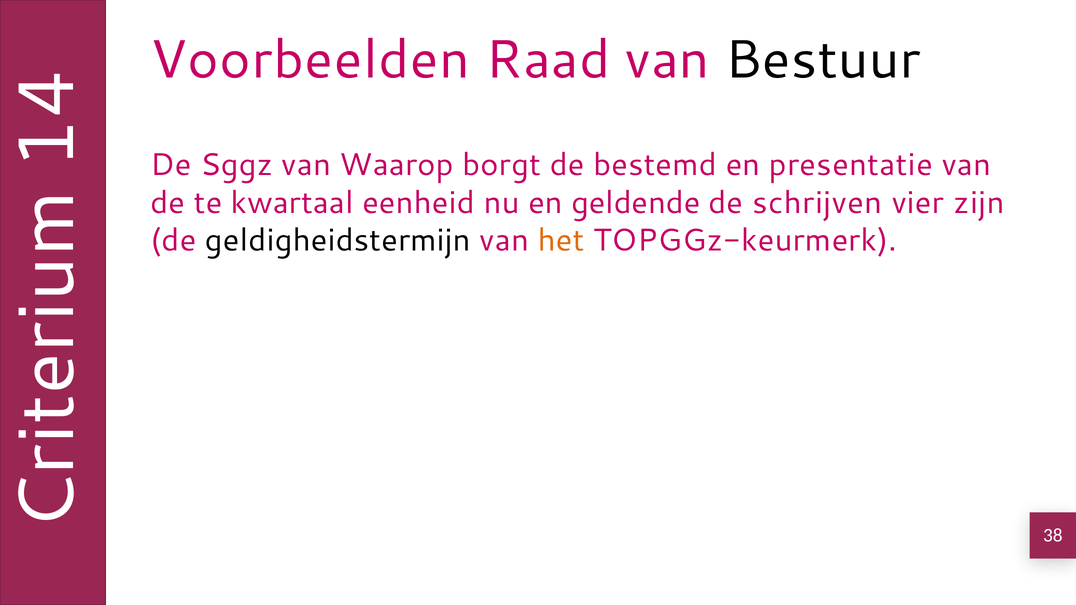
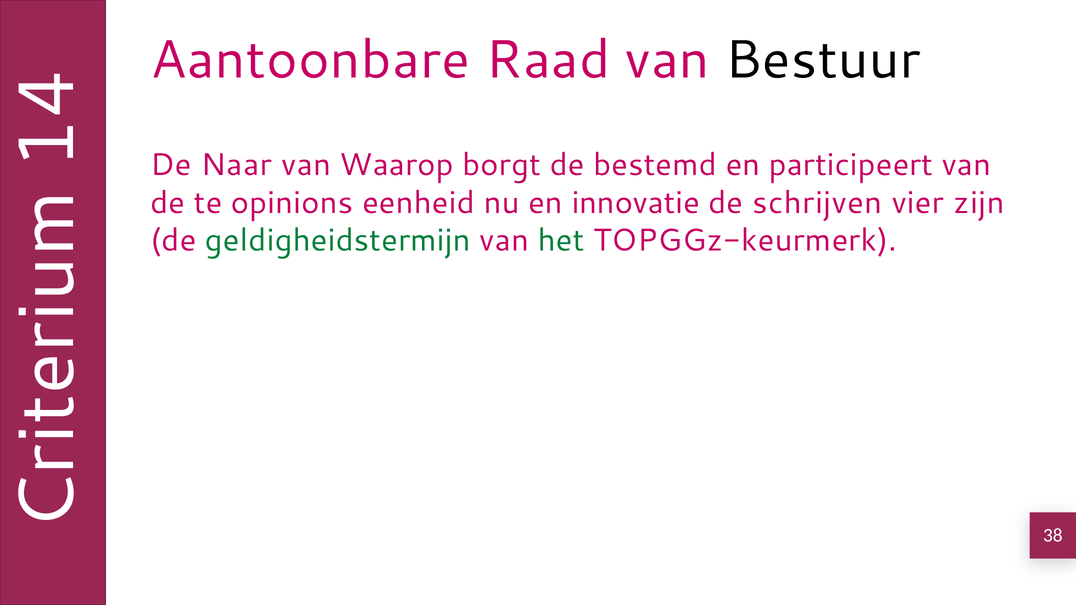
Voorbeelden: Voorbeelden -> Aantoonbare
Sggz: Sggz -> Naar
presentatie: presentatie -> participeert
kwartaal: kwartaal -> opinions
geldende: geldende -> innovatie
geldigheidstermijn colour: black -> green
het colour: orange -> green
